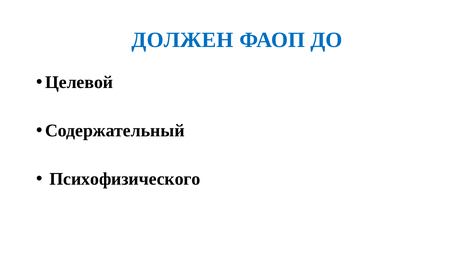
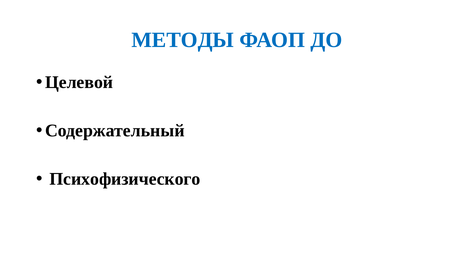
ДОЛЖЕН: ДОЛЖЕН -> МЕТОДЫ
